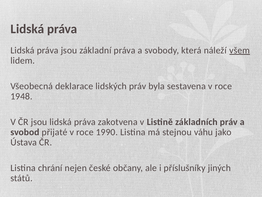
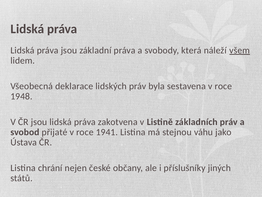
1990: 1990 -> 1941
